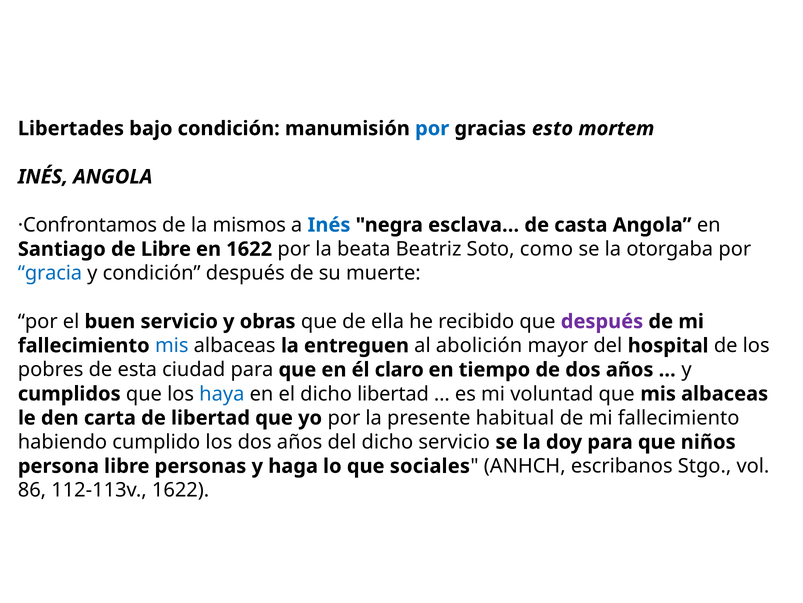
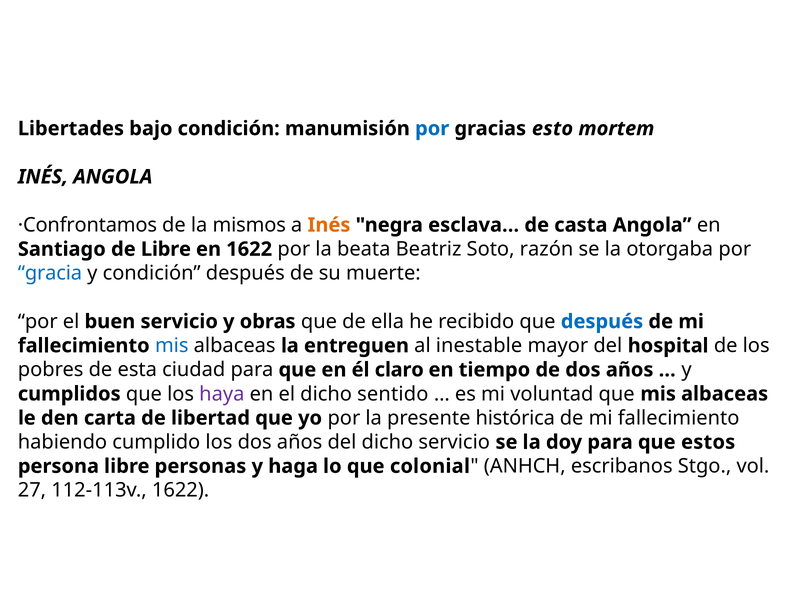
Inés at (329, 225) colour: blue -> orange
como: como -> razón
después at (602, 321) colour: purple -> blue
abolición: abolición -> inestable
haya colour: blue -> purple
dicho libertad: libertad -> sentido
habitual: habitual -> histórica
niños: niños -> estos
sociales: sociales -> colonial
86: 86 -> 27
